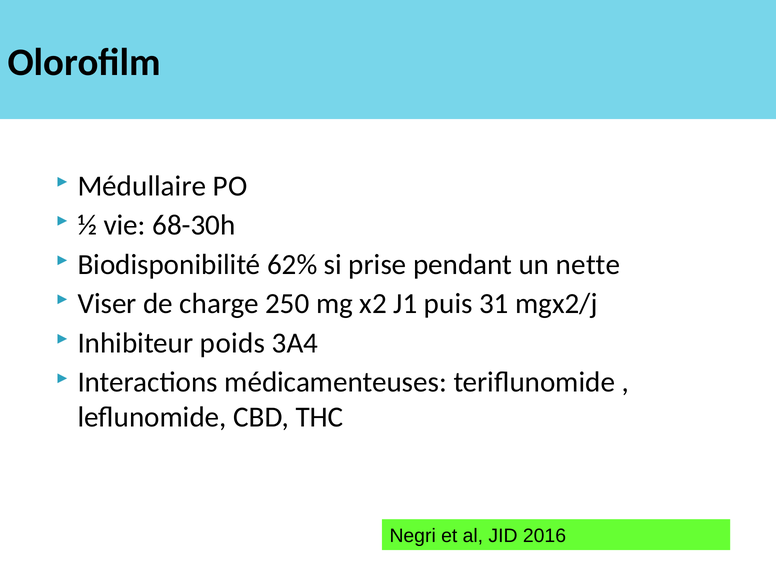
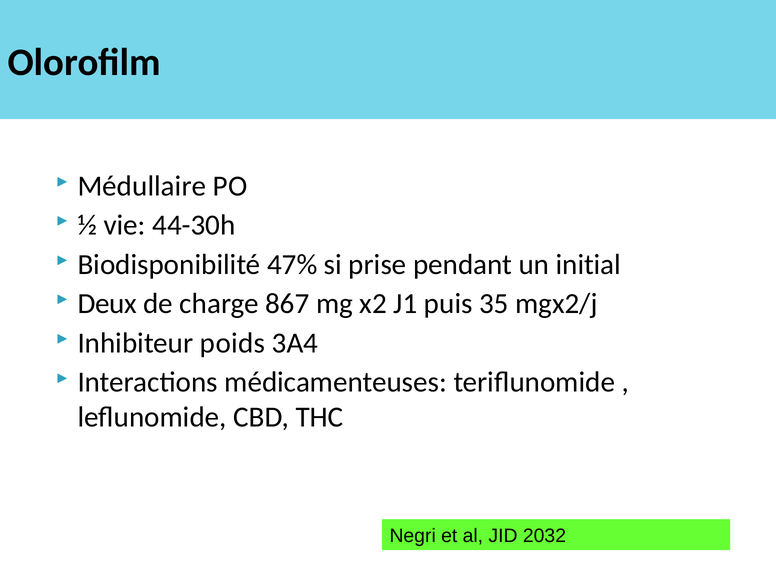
68-30h: 68-30h -> 44-30h
62%: 62% -> 47%
nette: nette -> initial
Viser: Viser -> Deux
250: 250 -> 867
31: 31 -> 35
2016: 2016 -> 2032
